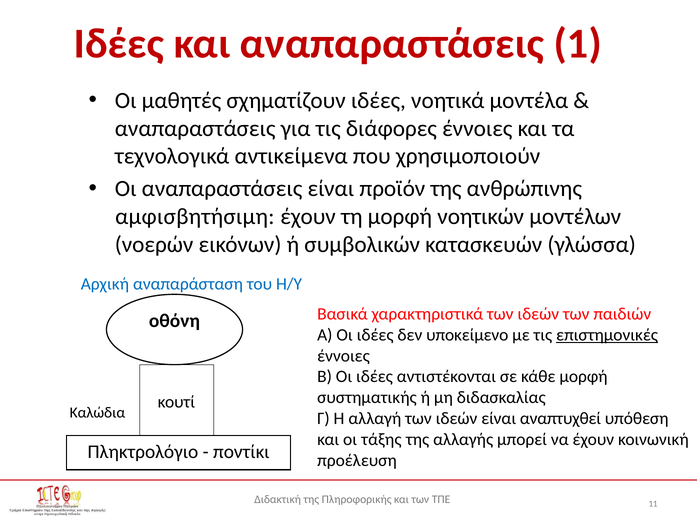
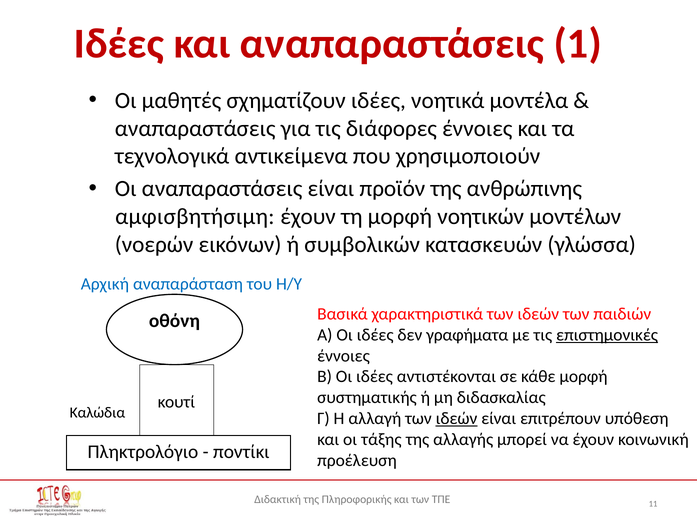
υποκείμενο: υποκείμενο -> γραφήματα
ιδεών at (456, 419) underline: none -> present
αναπτυχθεί: αναπτυχθεί -> επιτρέπουν
